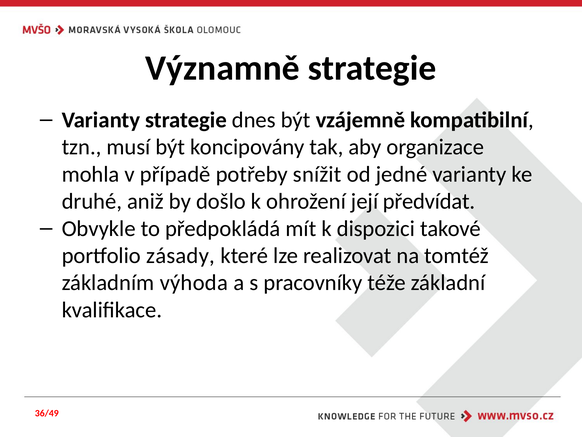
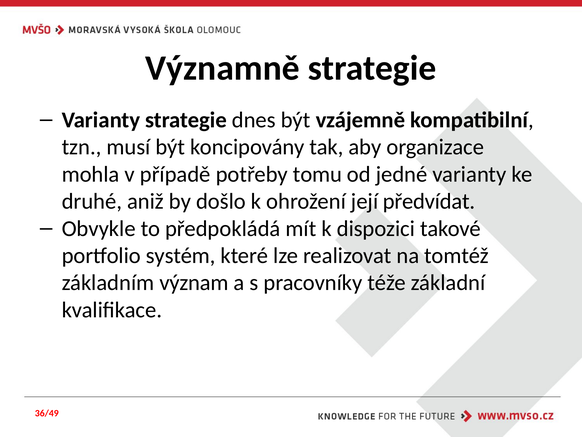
snížit: snížit -> tomu
zásady: zásady -> systém
výhoda: výhoda -> význam
